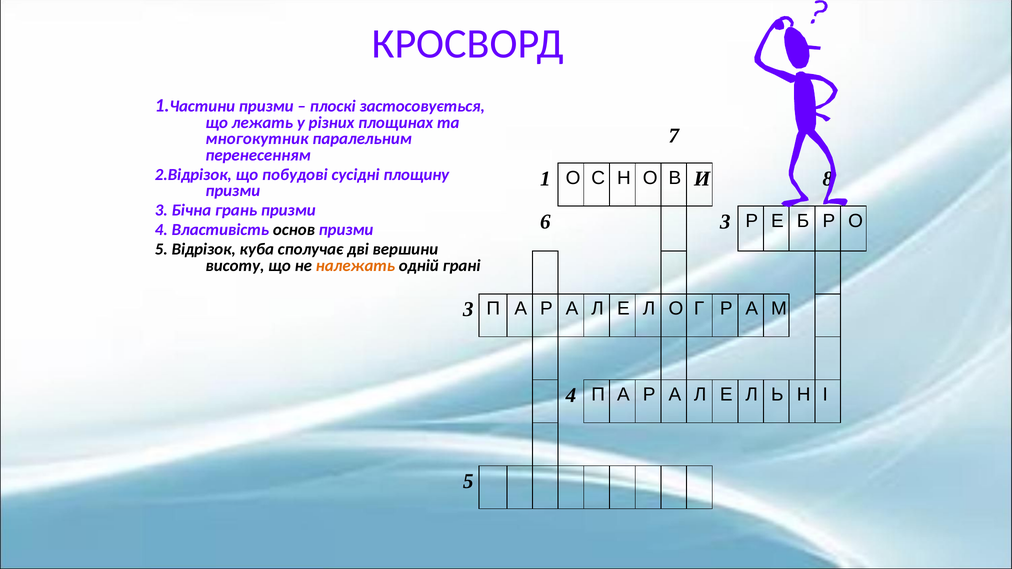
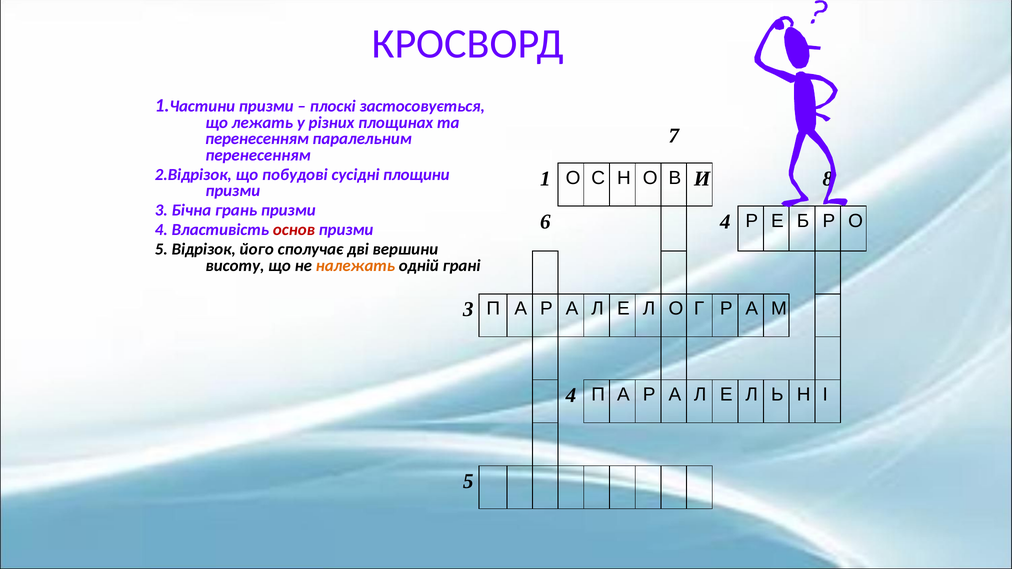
многокутник at (257, 139): многокутник -> перенесенням
площину: площину -> площини
6 3: 3 -> 4
основ colour: black -> red
куба: куба -> його
